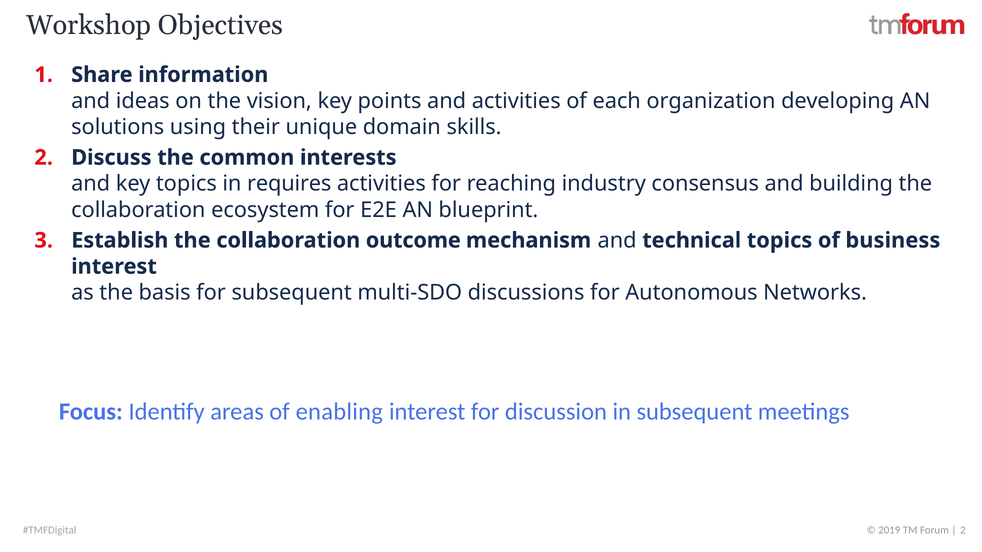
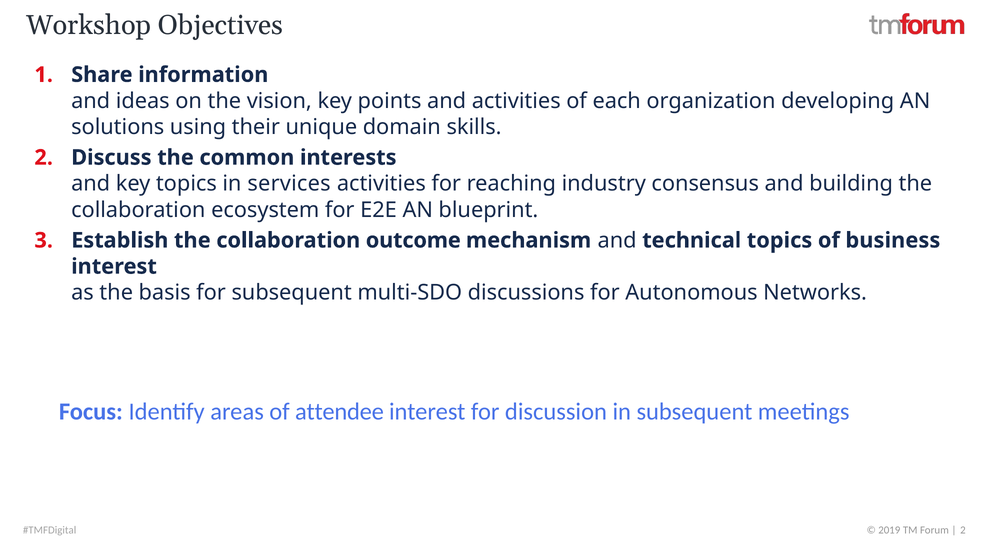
requires: requires -> services
enabling: enabling -> attendee
